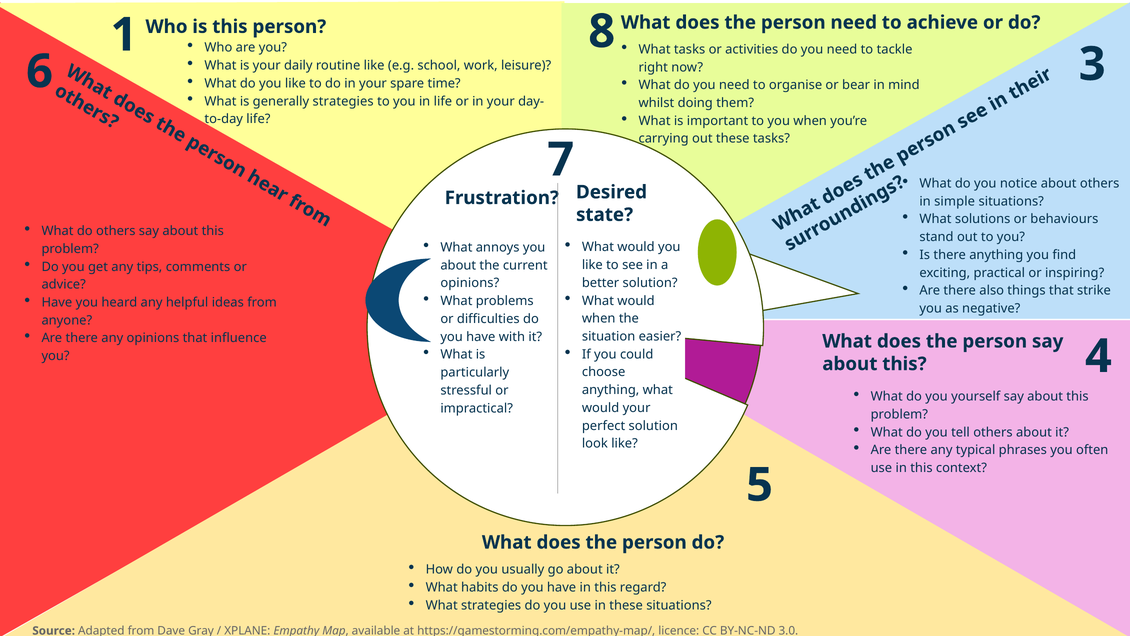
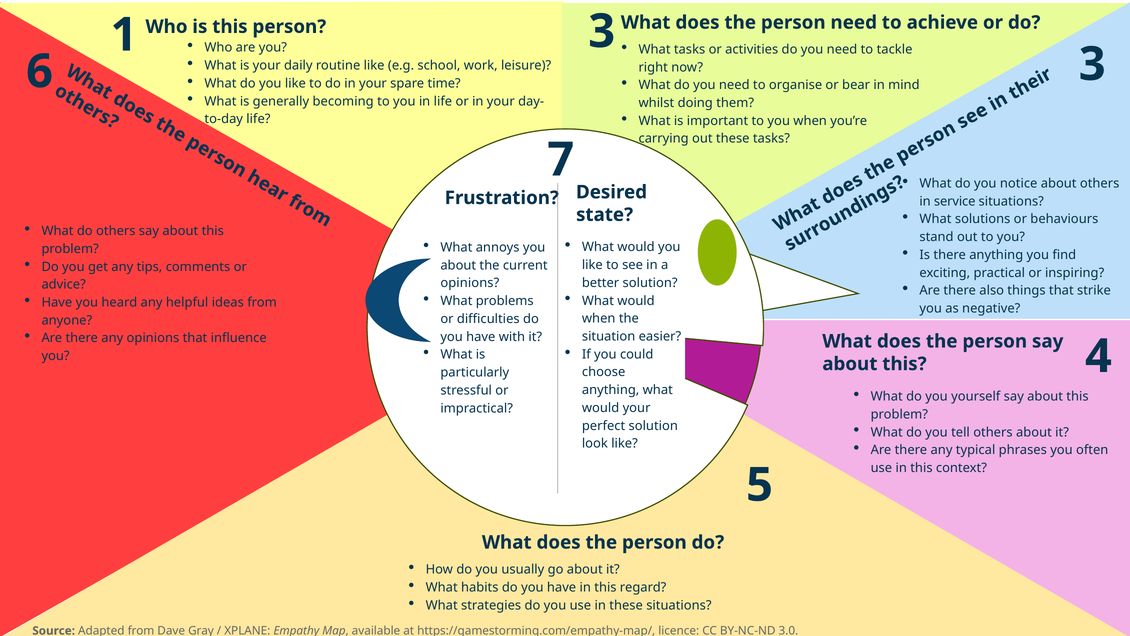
1 8: 8 -> 3
generally strategies: strategies -> becoming
simple: simple -> service
